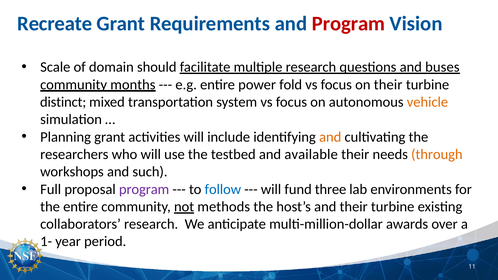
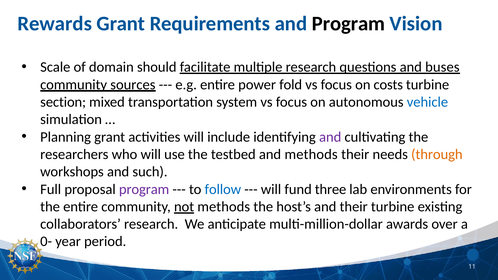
Recreate: Recreate -> Rewards
Program at (348, 24) colour: red -> black
months: months -> sources
on their: their -> costs
distinct: distinct -> section
vehicle colour: orange -> blue
and at (330, 137) colour: orange -> purple
and available: available -> methods
1-: 1- -> 0-
